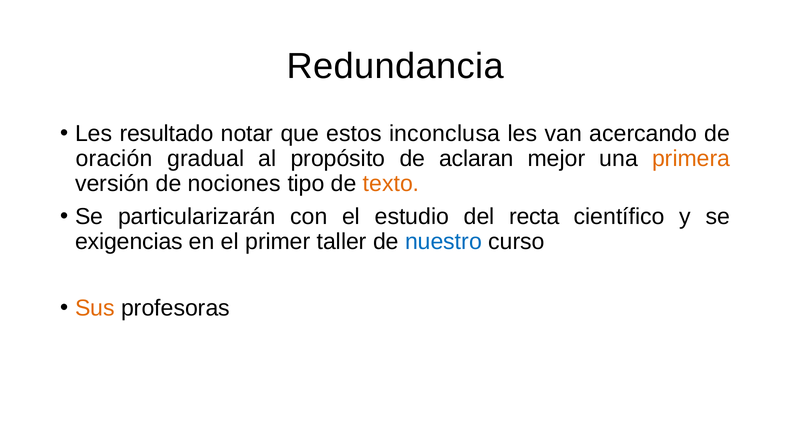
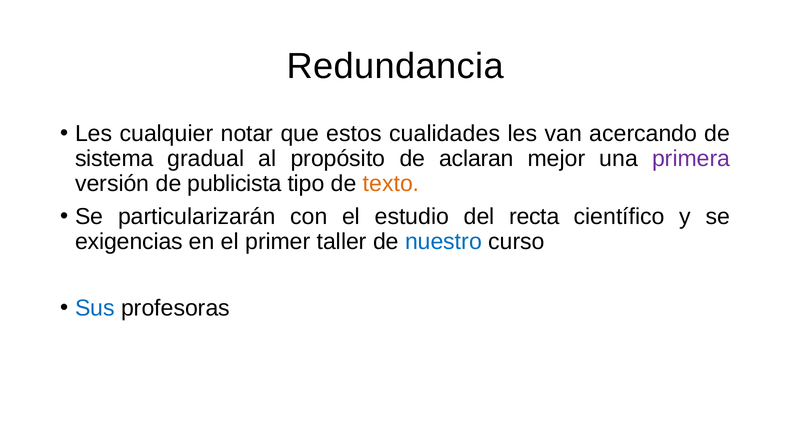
resultado: resultado -> cualquier
inconclusa: inconclusa -> cualidades
oración: oración -> sistema
primera colour: orange -> purple
nociones: nociones -> publicista
Sus colour: orange -> blue
